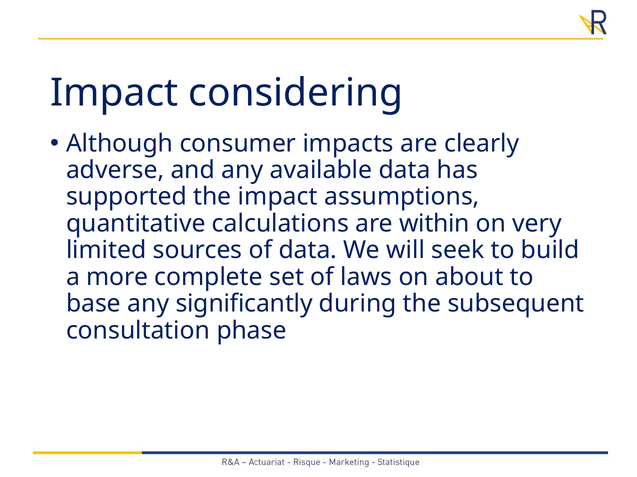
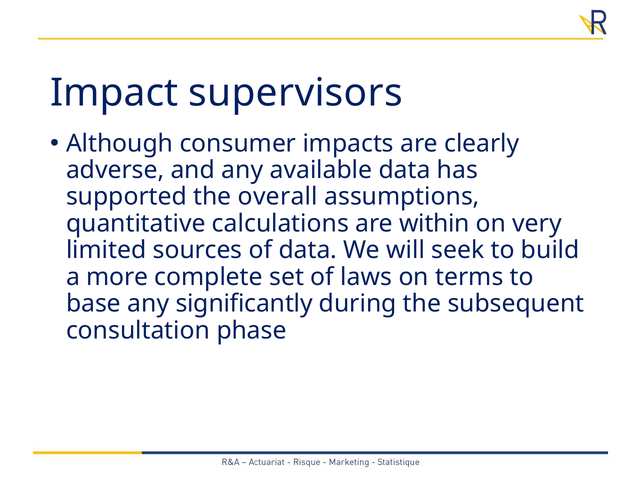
considering: considering -> supervisors
the impact: impact -> overall
about: about -> terms
